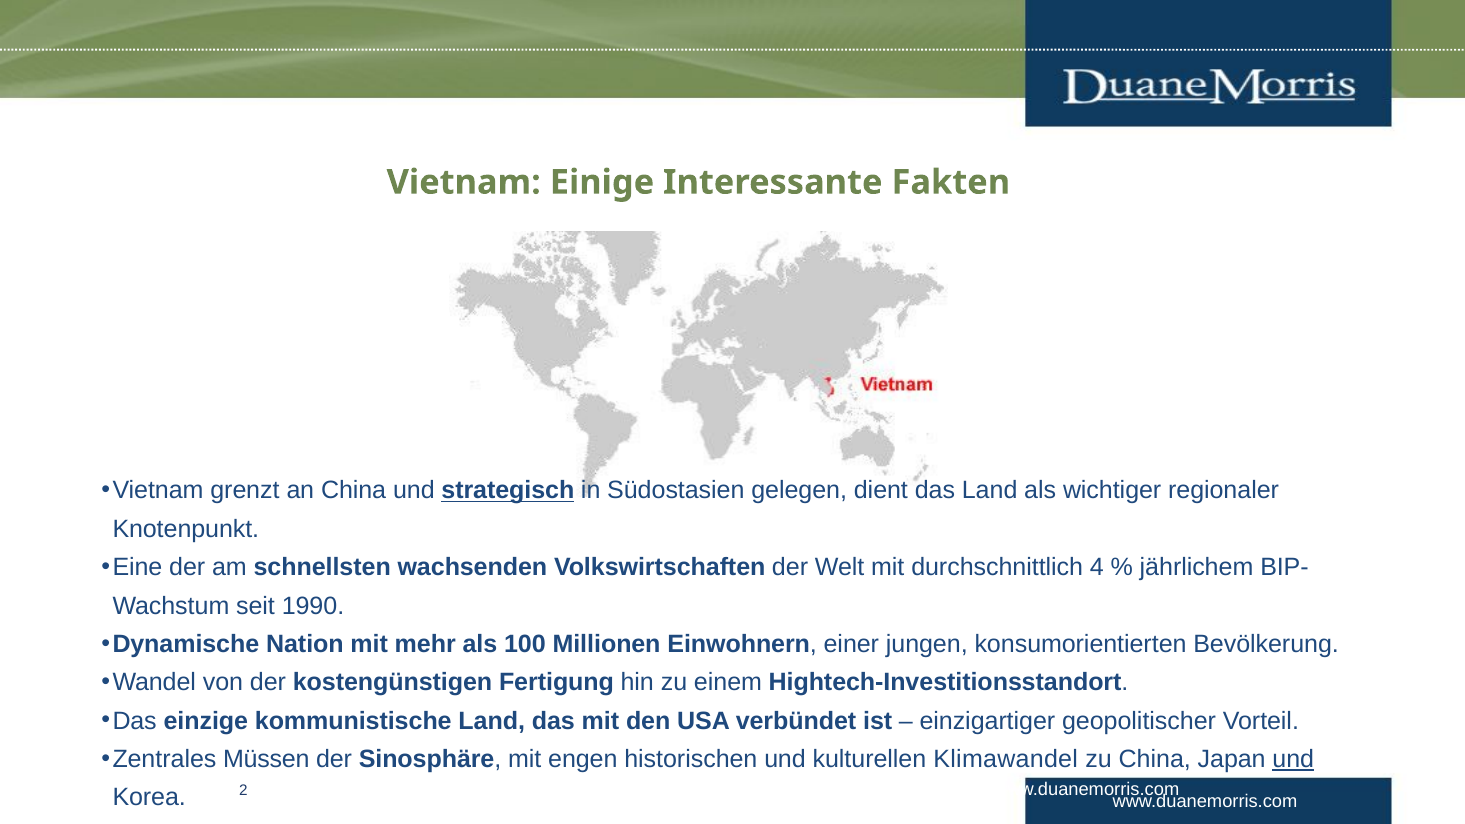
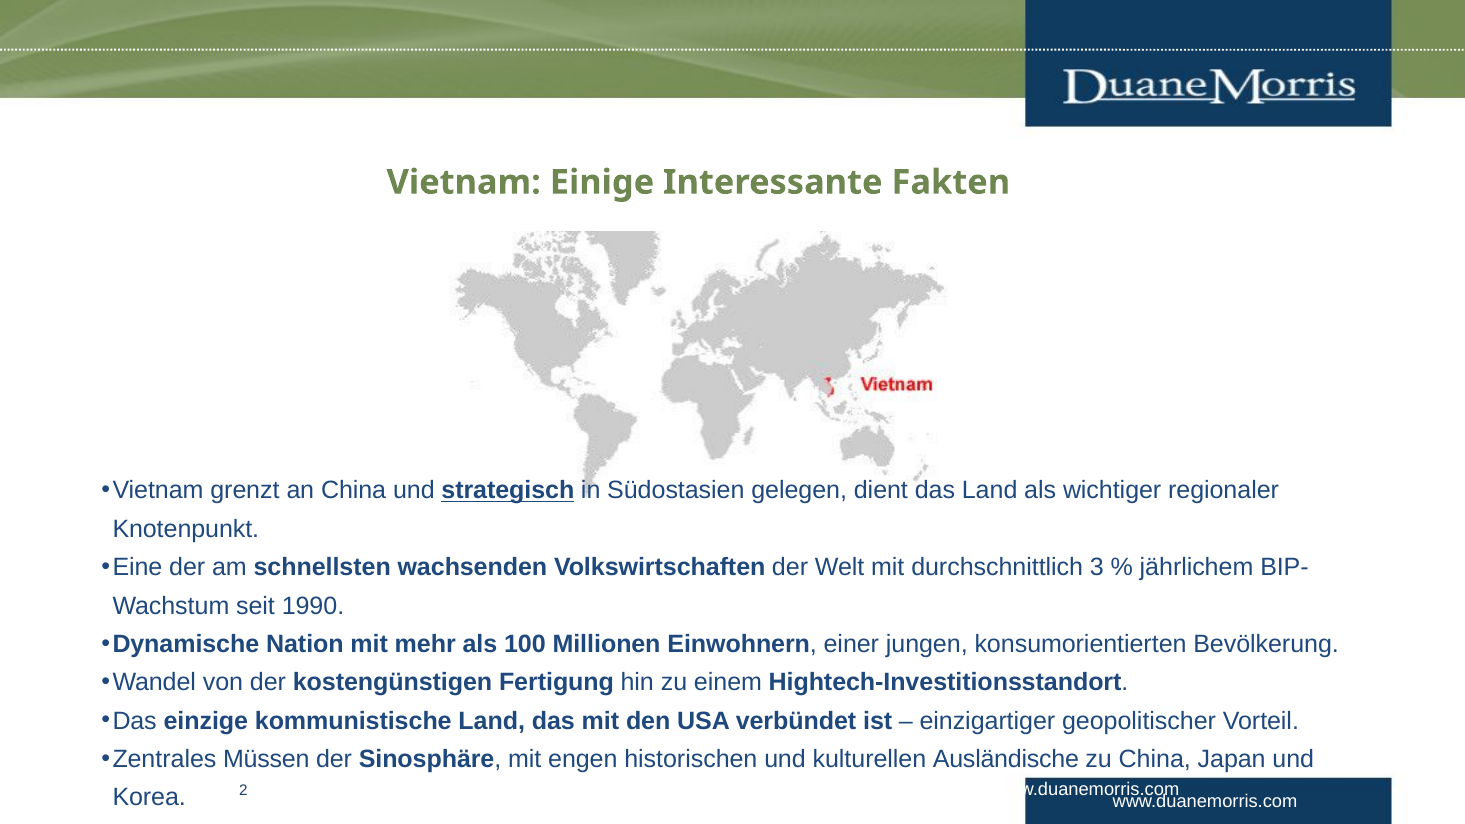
4: 4 -> 3
Klimawandel: Klimawandel -> Ausländische
und at (1293, 759) underline: present -> none
